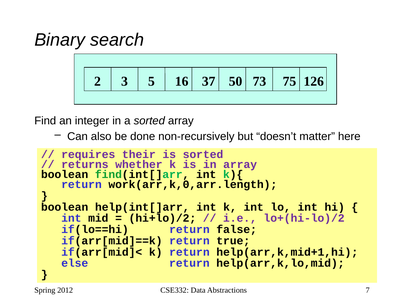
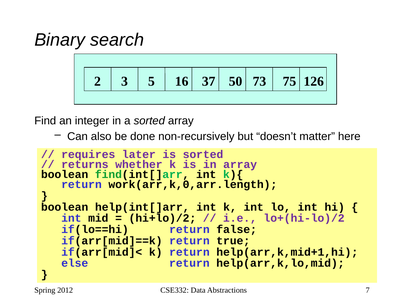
their: their -> later
